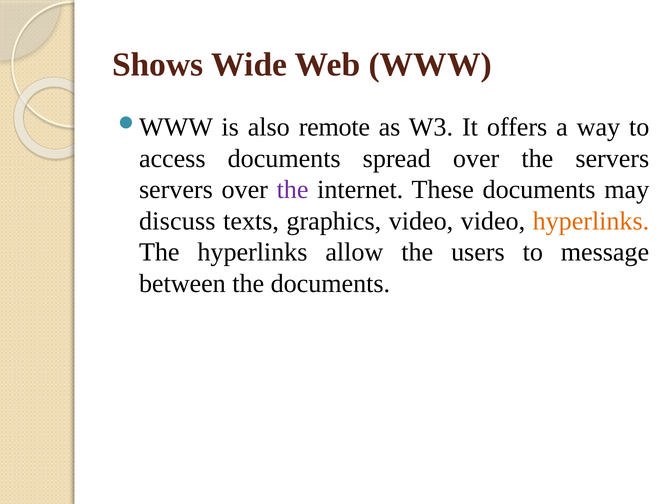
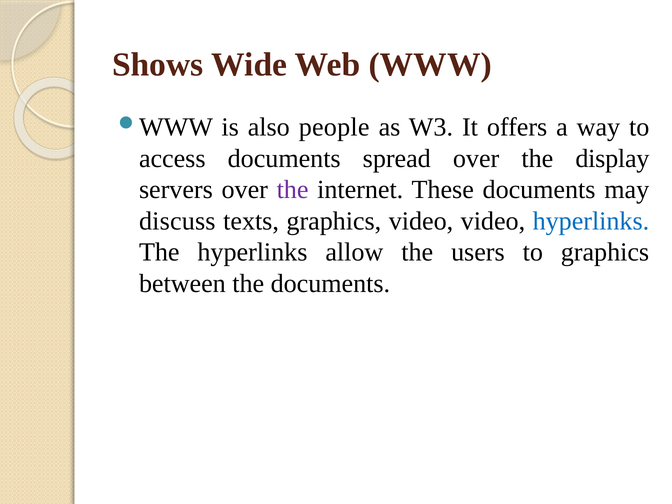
remote: remote -> people
the servers: servers -> display
hyperlinks at (591, 221) colour: orange -> blue
to message: message -> graphics
